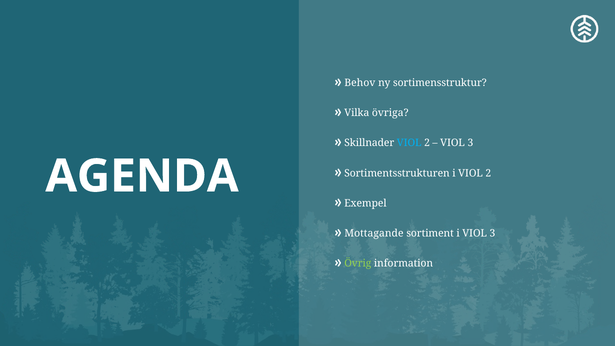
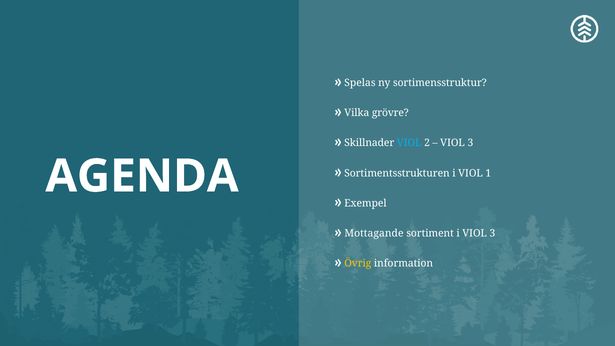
Behov: Behov -> Spelas
övriga: övriga -> grövre
i VIOL 2: 2 -> 1
Övrig colour: light green -> yellow
